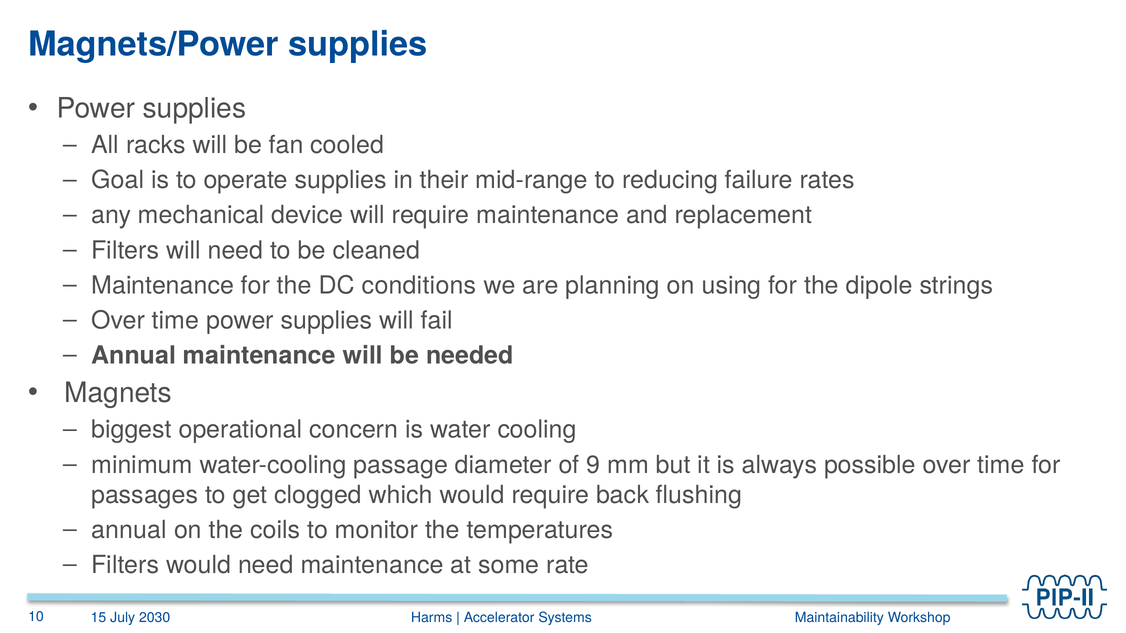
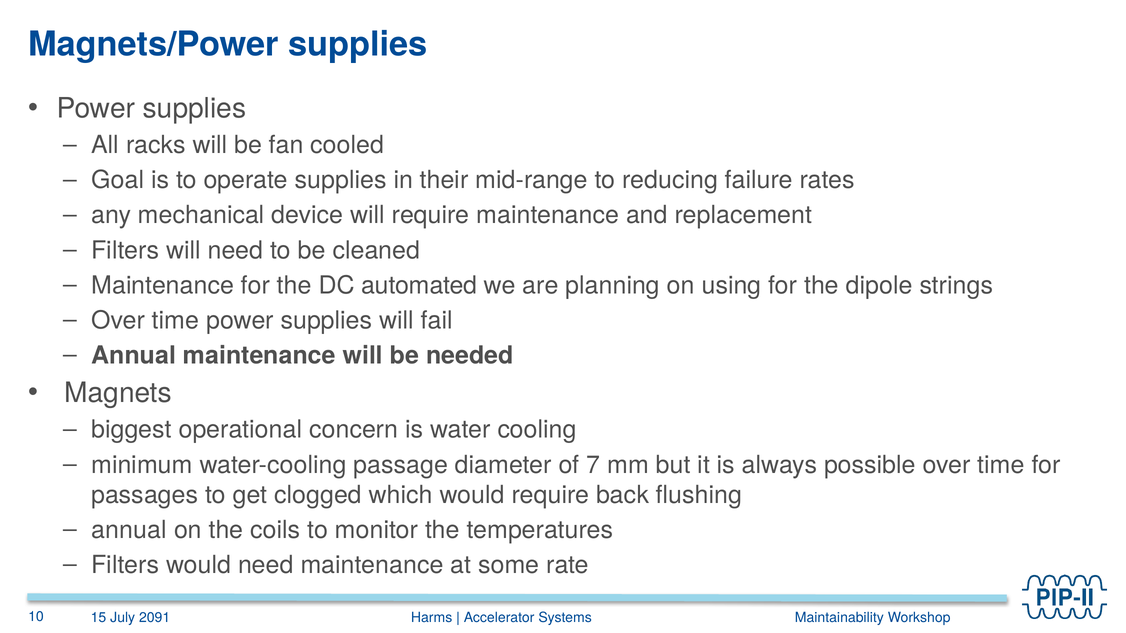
conditions: conditions -> automated
9: 9 -> 7
2030: 2030 -> 2091
